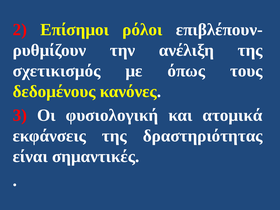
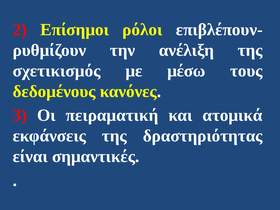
όπως: όπως -> μέσω
φυσιολογική: φυσιολογική -> πειραματική
